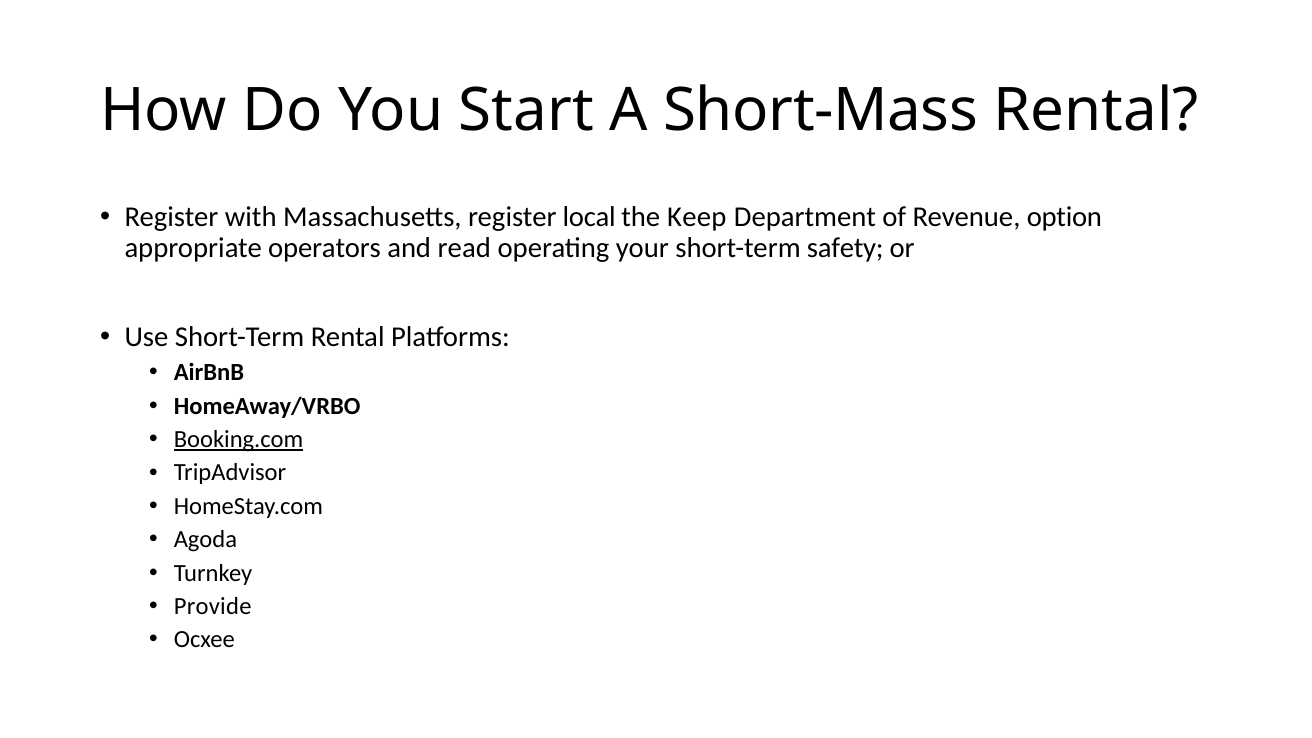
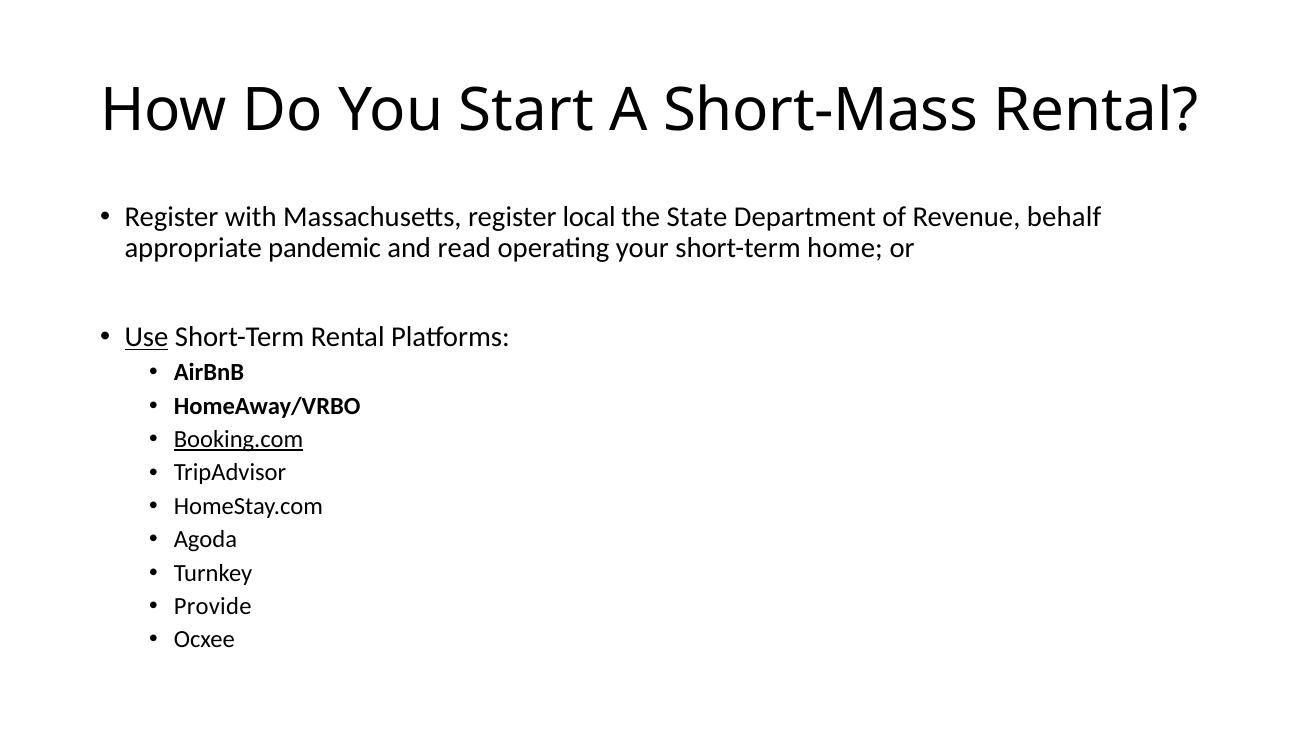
Keep: Keep -> State
option: option -> behalf
operators: operators -> pandemic
safety: safety -> home
Use underline: none -> present
